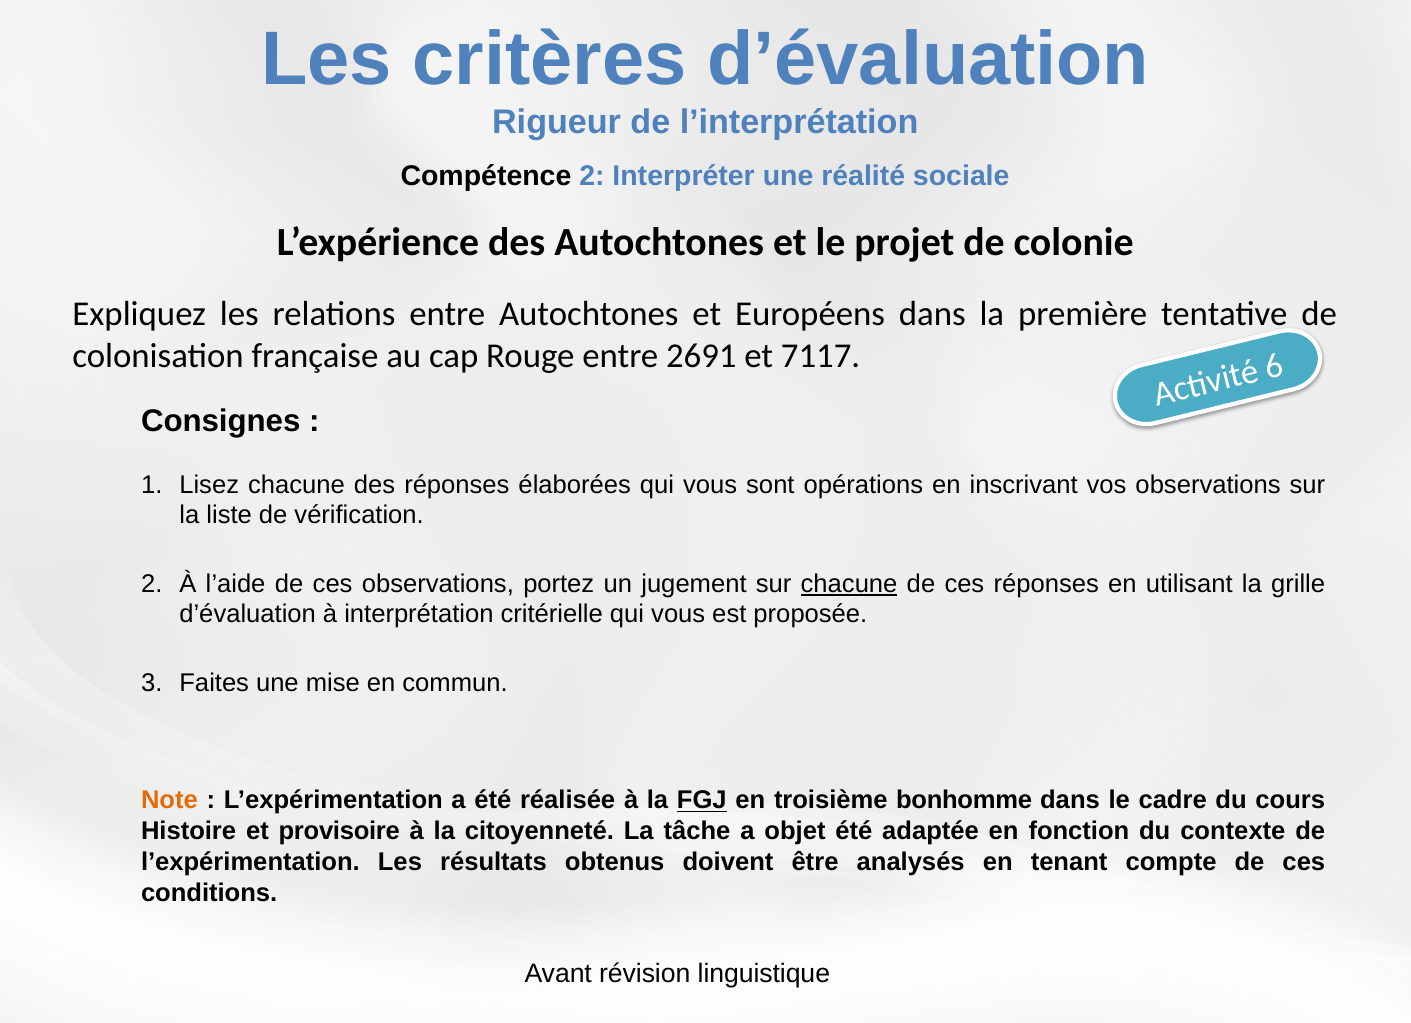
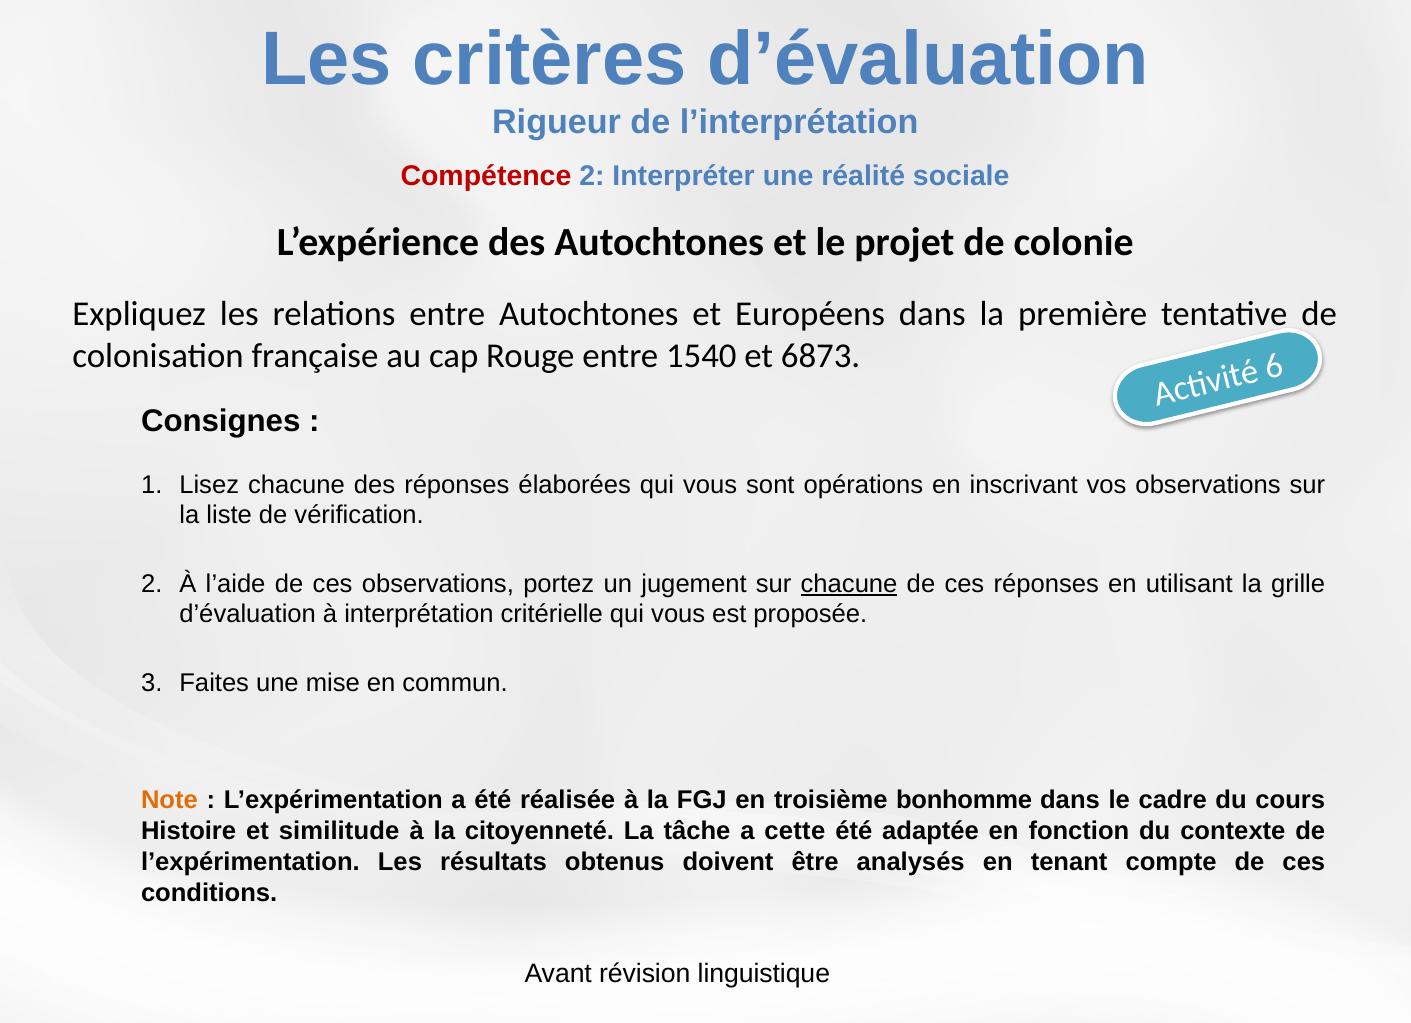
Compétence colour: black -> red
2691: 2691 -> 1540
7117: 7117 -> 6873
FGJ underline: present -> none
provisoire: provisoire -> similitude
objet: objet -> cette
